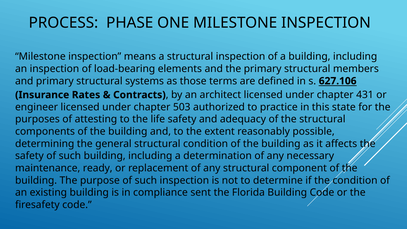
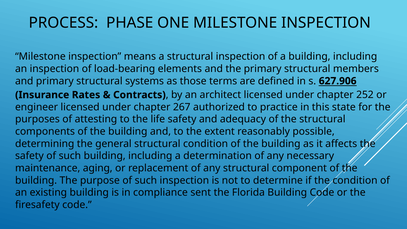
627.106: 627.106 -> 627.906
431: 431 -> 252
503: 503 -> 267
ready: ready -> aging
